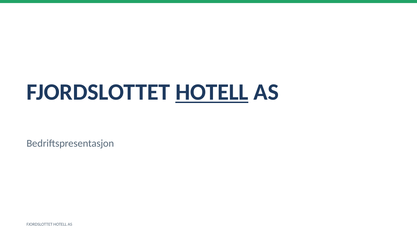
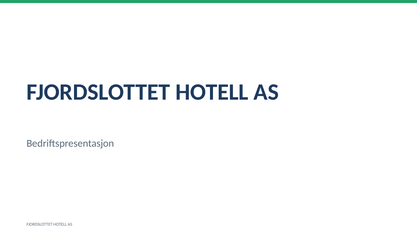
HOTELL at (212, 92) underline: present -> none
